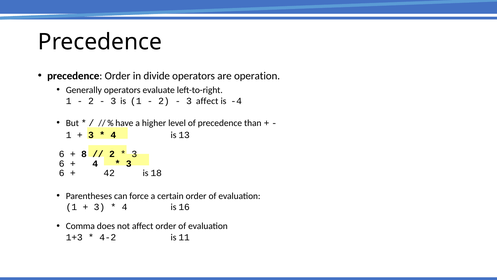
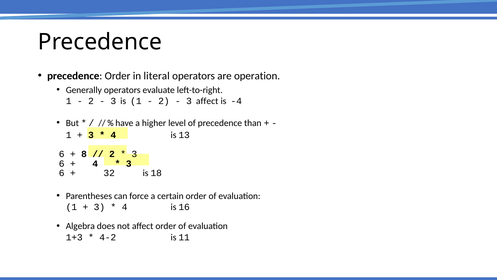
divide: divide -> literal
42: 42 -> 32
Comma: Comma -> Algebra
